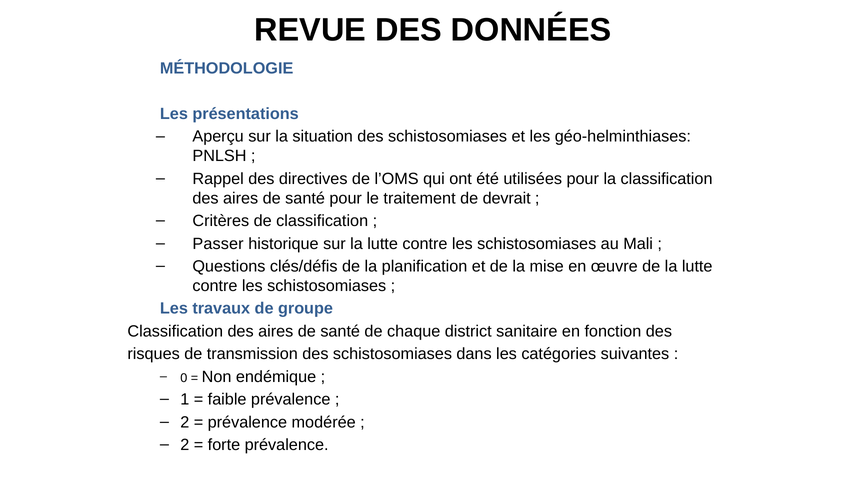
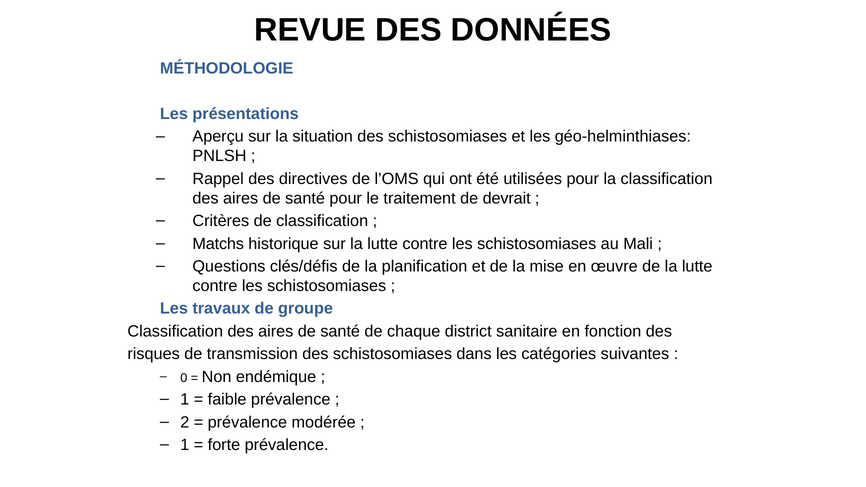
Passer: Passer -> Matchs
2 at (185, 445): 2 -> 1
